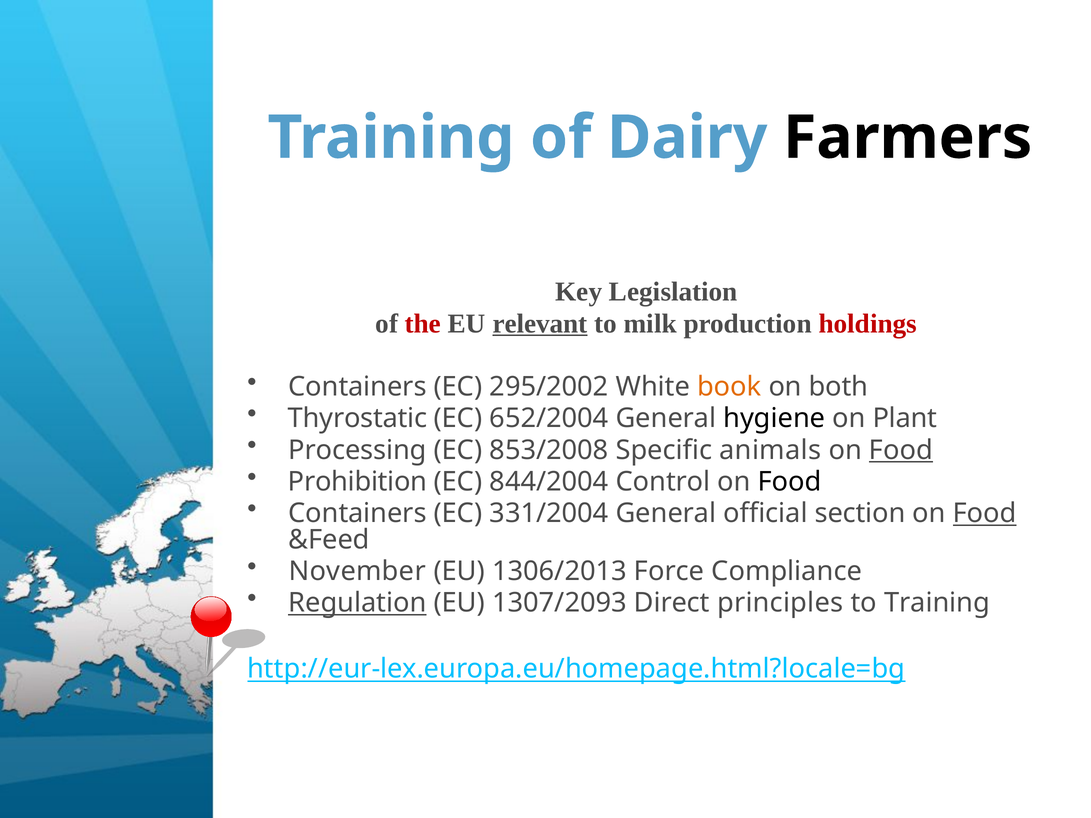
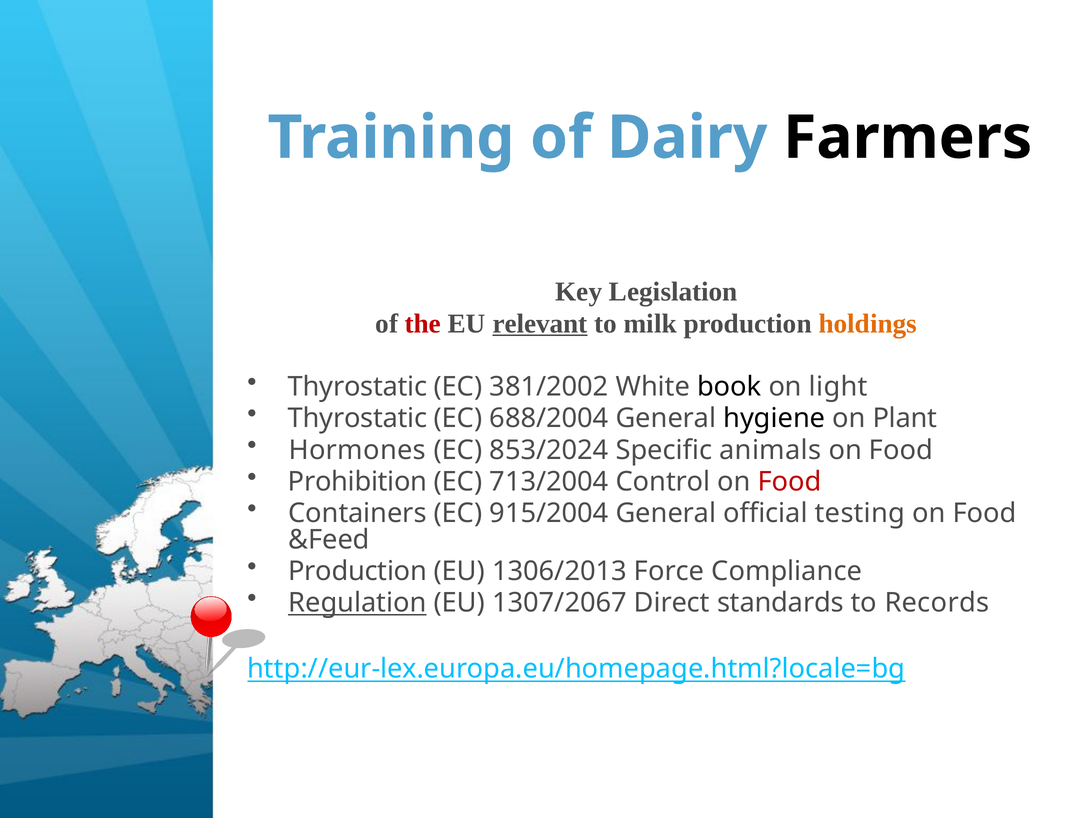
holdings colour: red -> orange
Containers at (357, 387): Containers -> Thyrostatic
295/2002: 295/2002 -> 381/2002
book colour: orange -> black
both: both -> light
652/2004: 652/2004 -> 688/2004
Processing: Processing -> Hormones
853/2008: 853/2008 -> 853/2024
Food at (901, 450) underline: present -> none
844/2004: 844/2004 -> 713/2004
Food at (790, 482) colour: black -> red
331/2004: 331/2004 -> 915/2004
section: section -> testing
Food at (985, 514) underline: present -> none
November at (357, 571): November -> Production
1307/2093: 1307/2093 -> 1307/2067
principles: principles -> standards
to Training: Training -> Records
